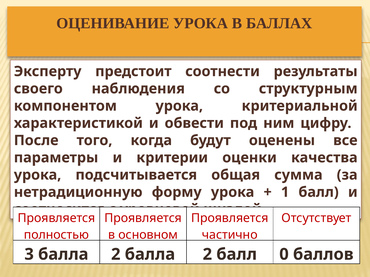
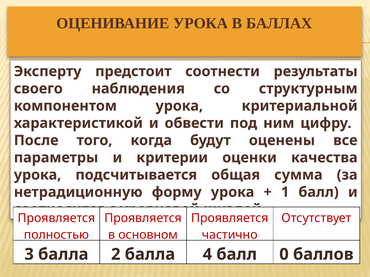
2 балла 2: 2 -> 4
